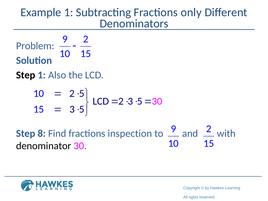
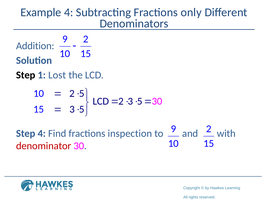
Example 1: 1 -> 4
Problem: Problem -> Addition
Also: Also -> Lost
Step 8: 8 -> 4
denominator colour: black -> red
